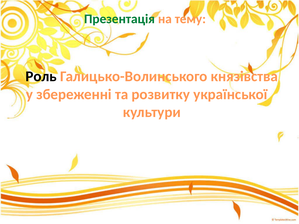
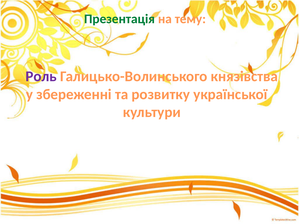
Роль colour: black -> purple
